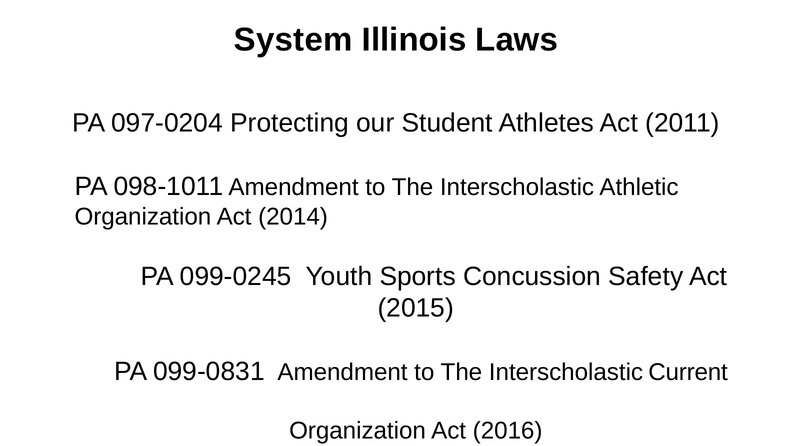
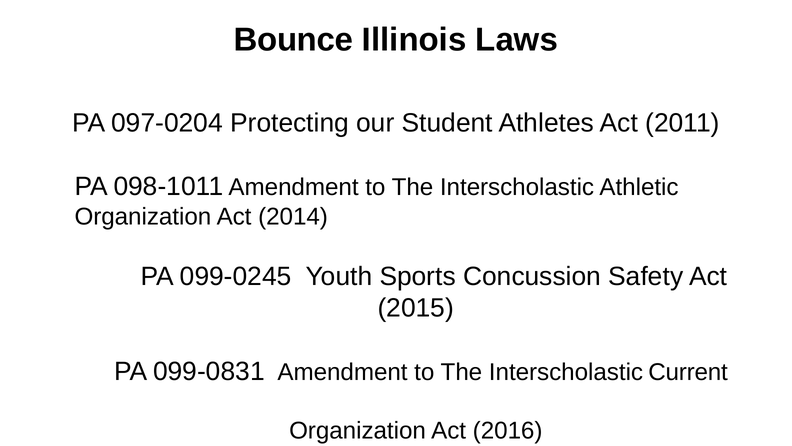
System: System -> Bounce
